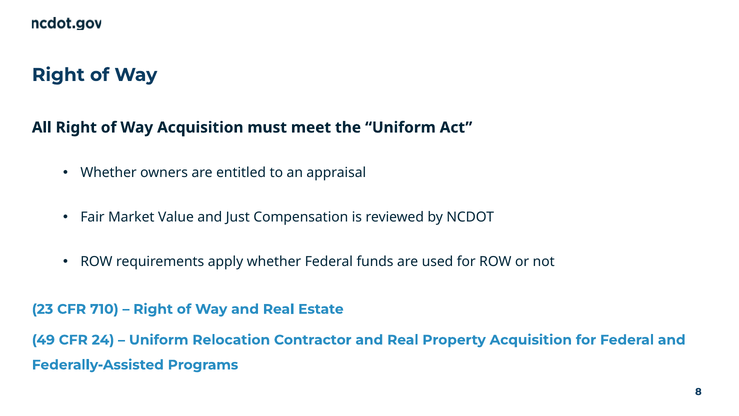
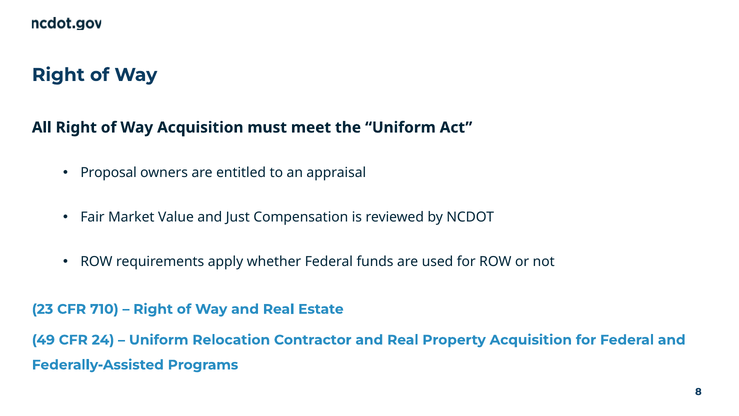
Whether at (109, 173): Whether -> Proposal
